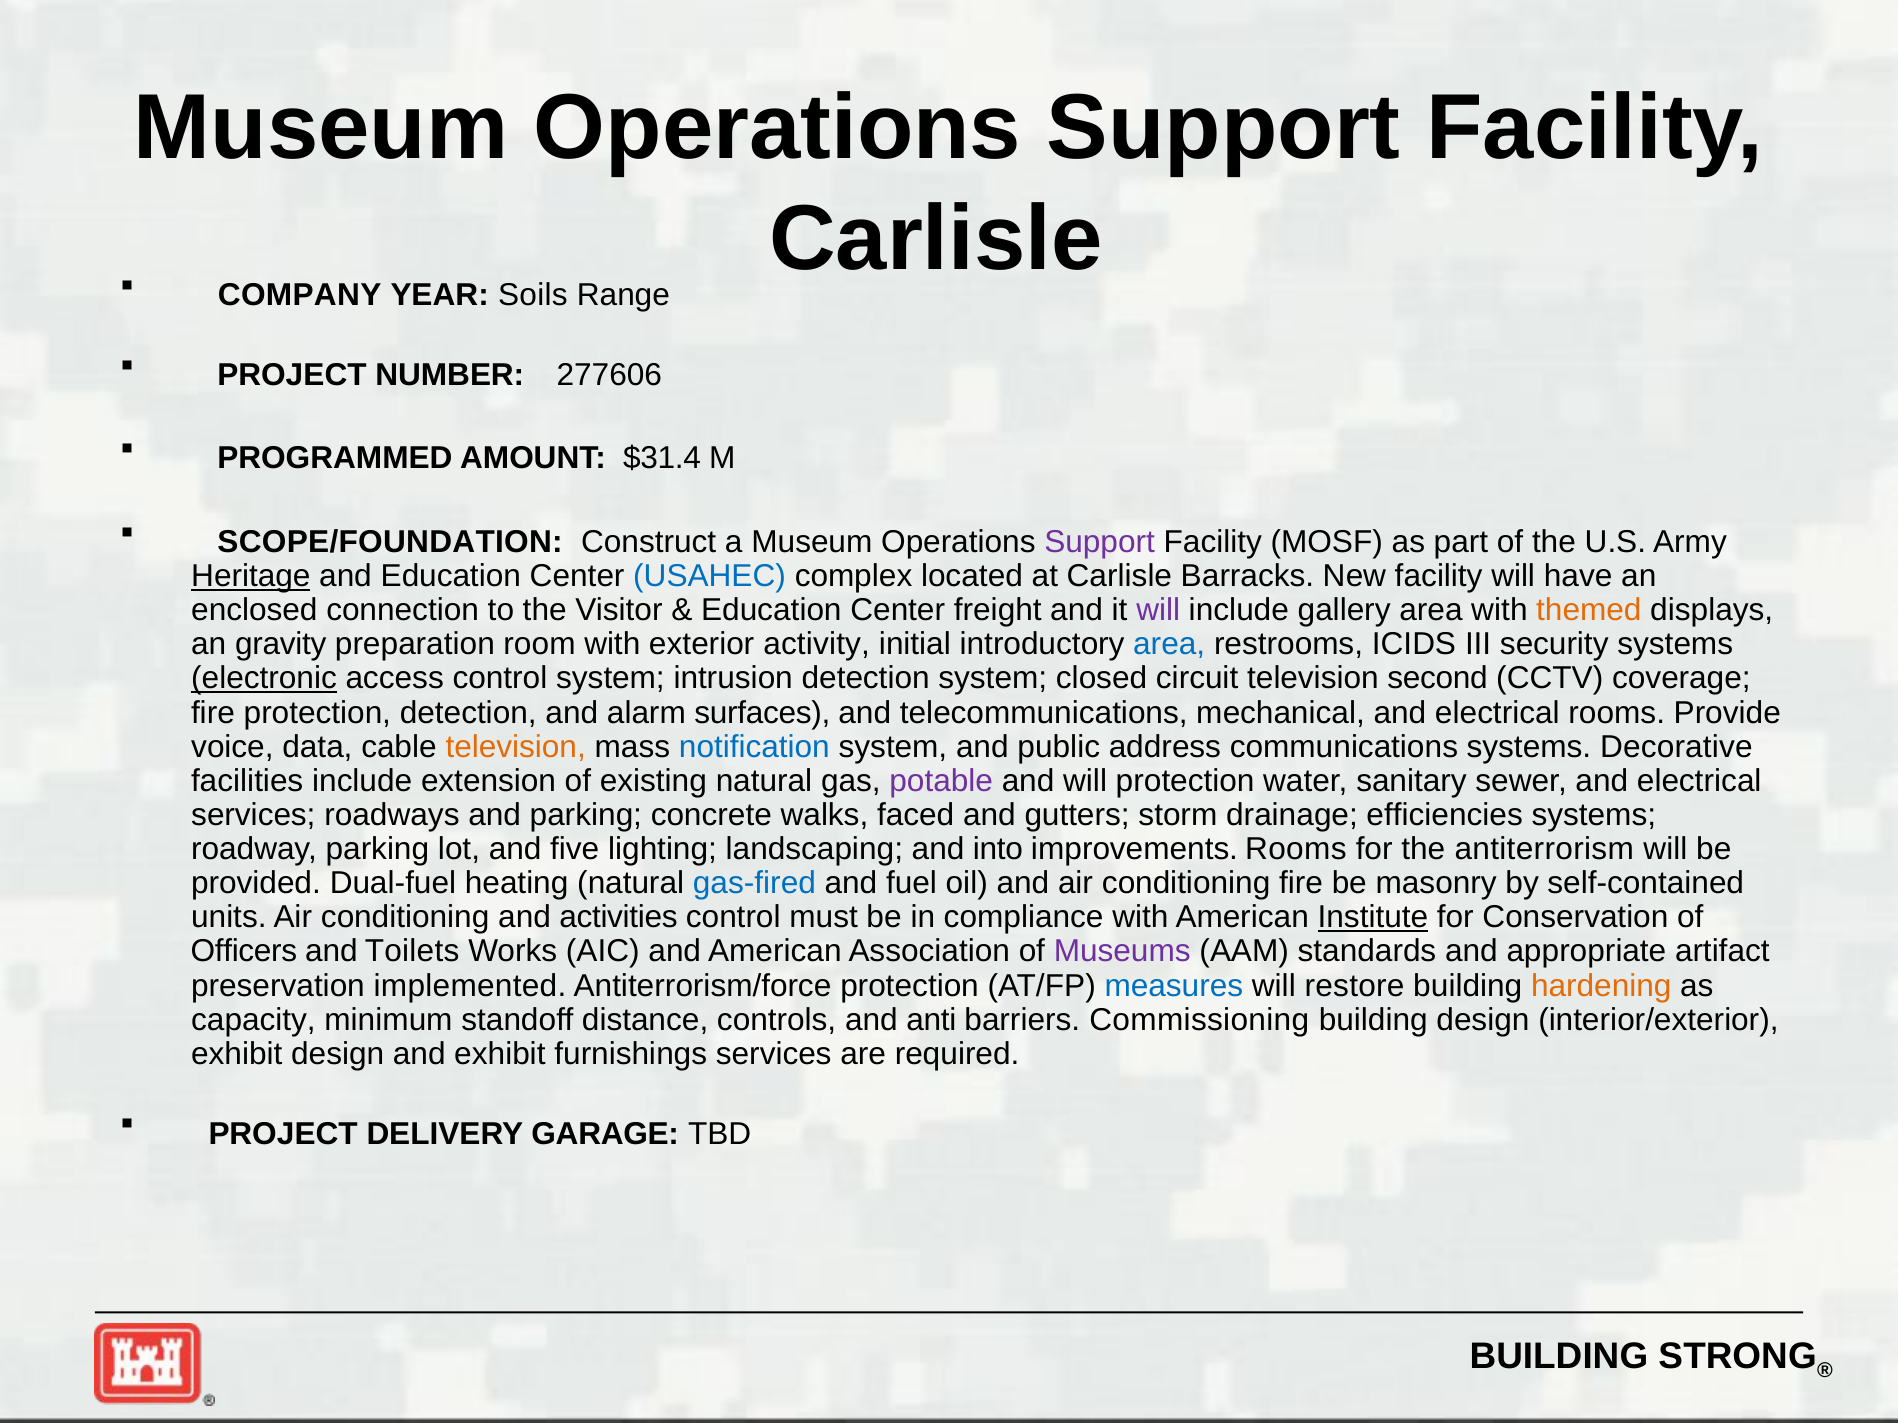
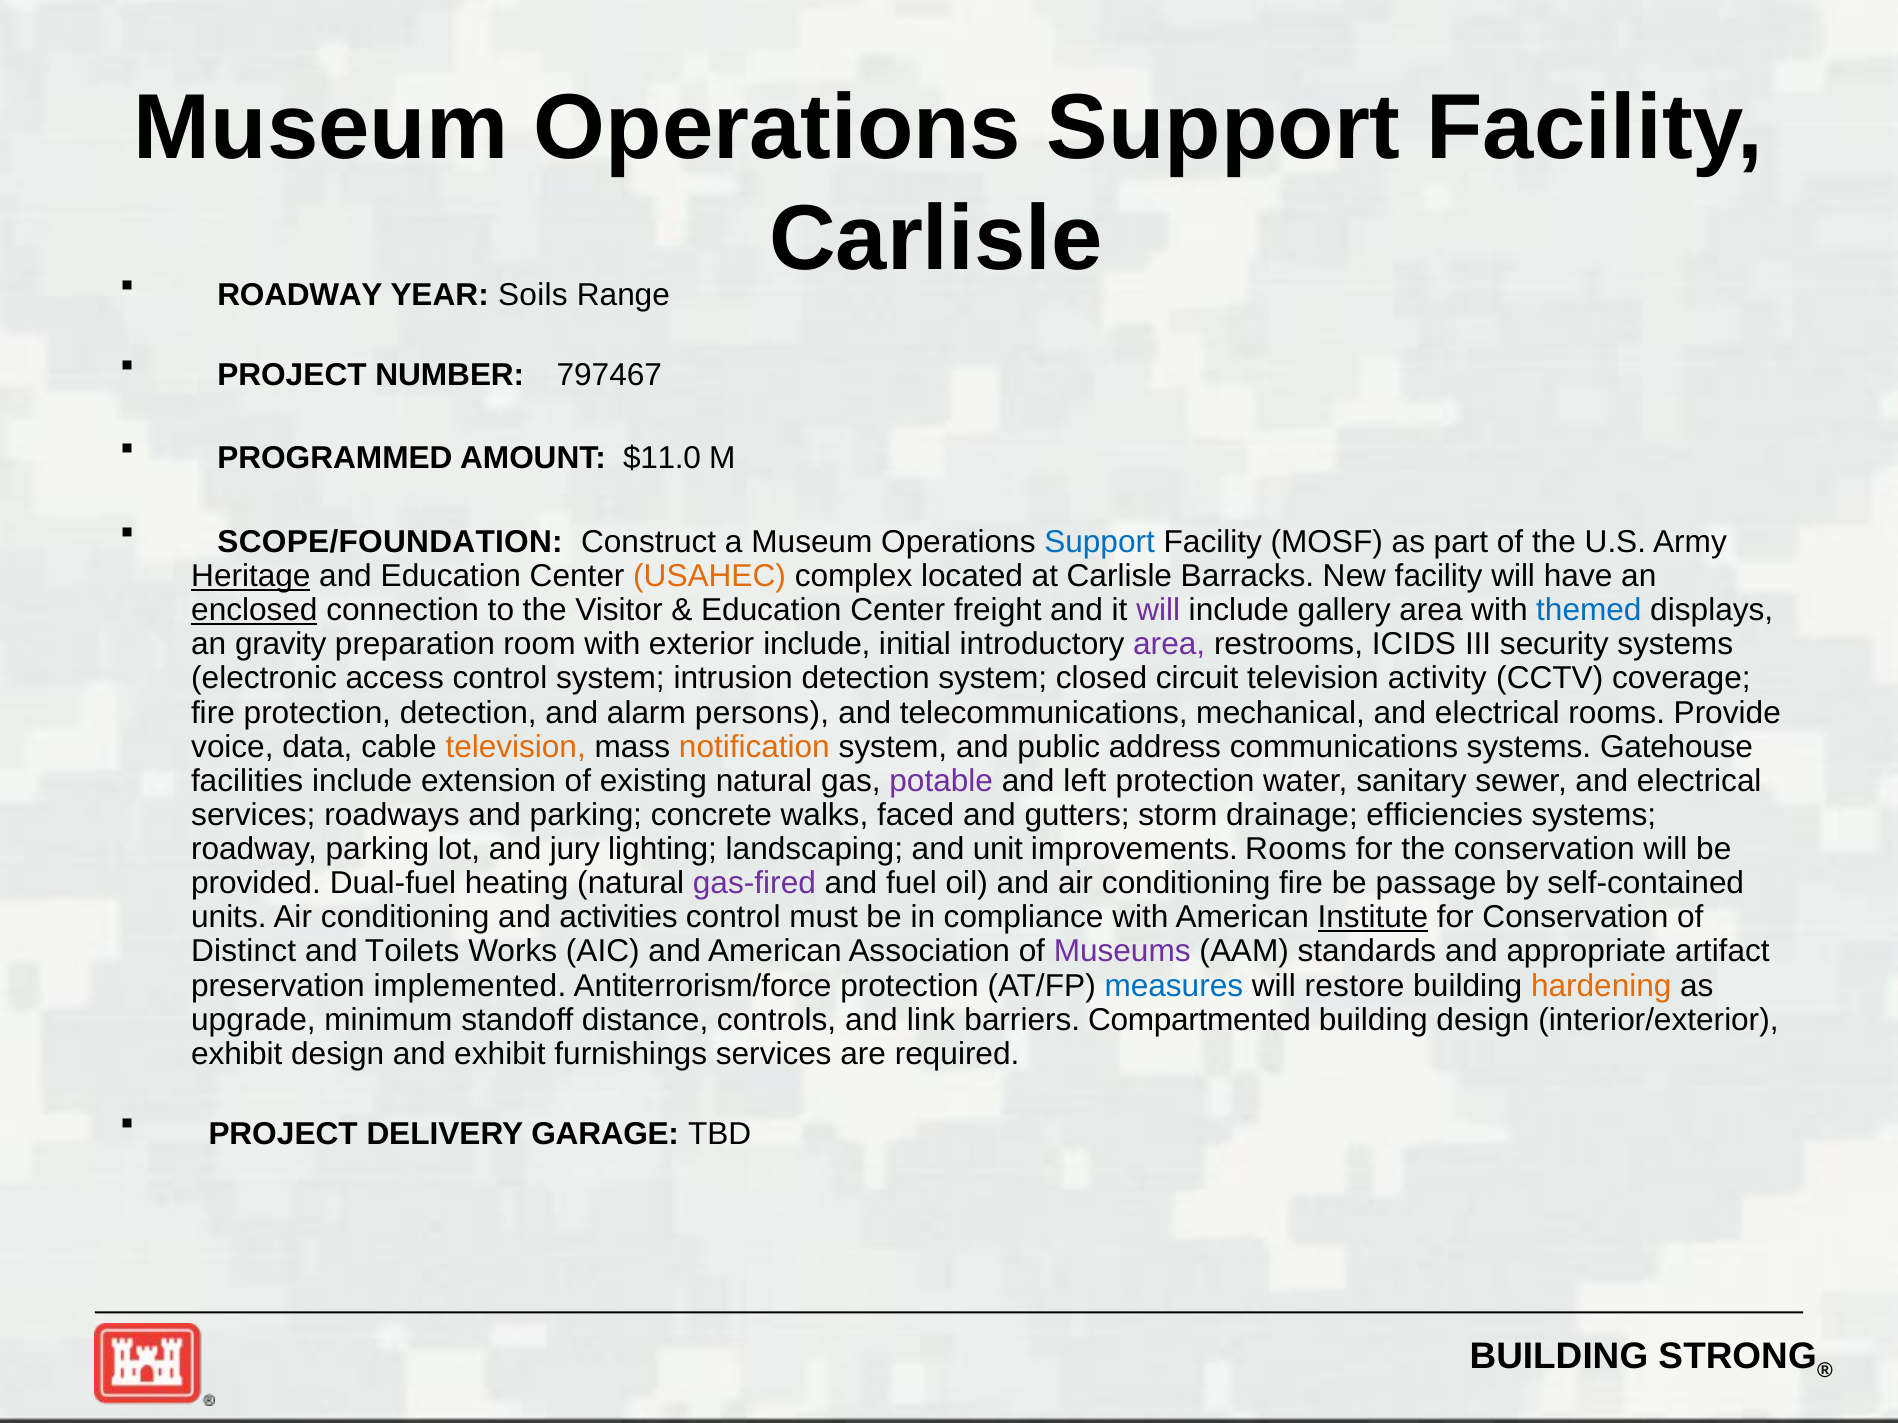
COMPANY at (300, 295): COMPANY -> ROADWAY
277606: 277606 -> 797467
$31.4: $31.4 -> $11.0
Support at (1100, 542) colour: purple -> blue
USAHEC colour: blue -> orange
enclosed underline: none -> present
themed colour: orange -> blue
exterior activity: activity -> include
area at (1169, 645) colour: blue -> purple
electronic underline: present -> none
second: second -> activity
surfaces: surfaces -> persons
notification colour: blue -> orange
Decorative: Decorative -> Gatehouse
and will: will -> left
five: five -> jury
into: into -> unit
the antiterrorism: antiterrorism -> conservation
gas-fired colour: blue -> purple
masonry: masonry -> passage
Officers: Officers -> Distinct
capacity: capacity -> upgrade
anti: anti -> link
Commissioning: Commissioning -> Compartmented
